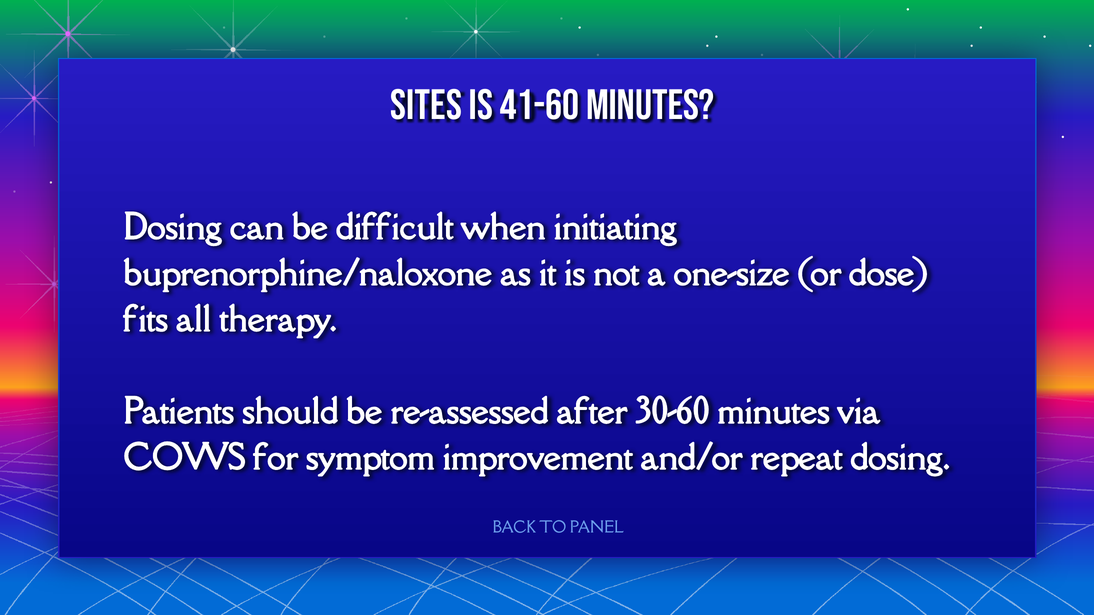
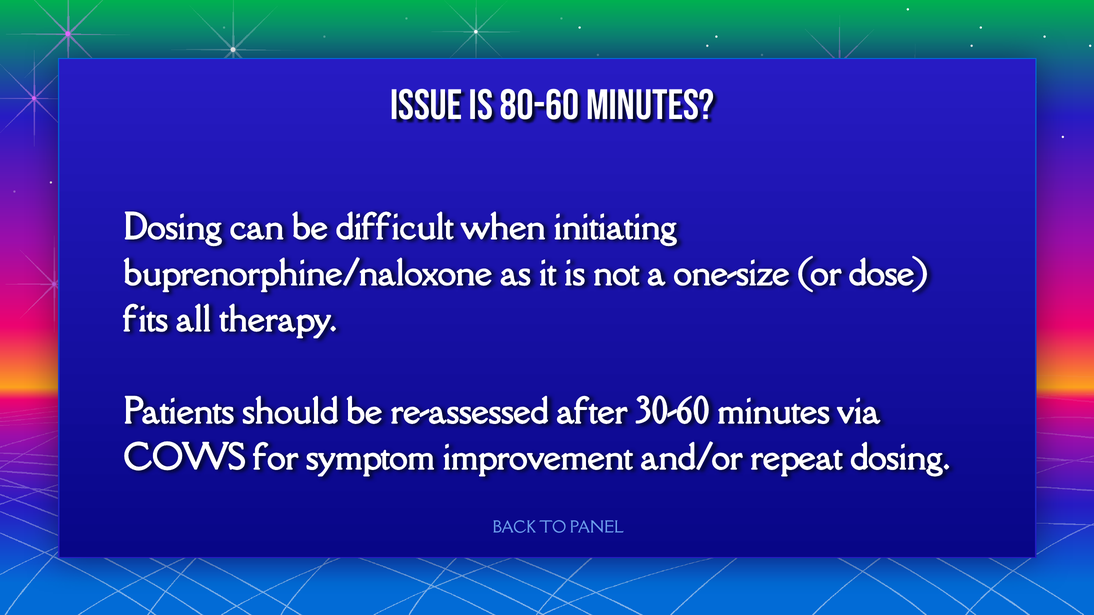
Sites: Sites -> Issue
41-60: 41-60 -> 80-60
